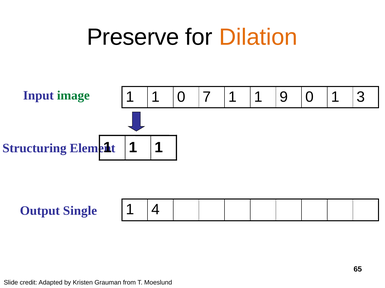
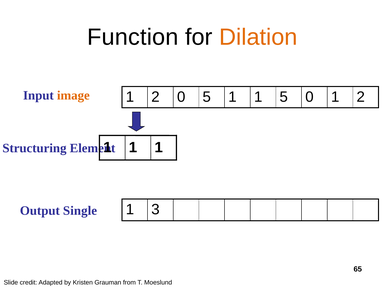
Preserve: Preserve -> Function
image colour: green -> orange
1 at (156, 97): 1 -> 2
0 7: 7 -> 5
1 9: 9 -> 5
0 1 3: 3 -> 2
4: 4 -> 3
